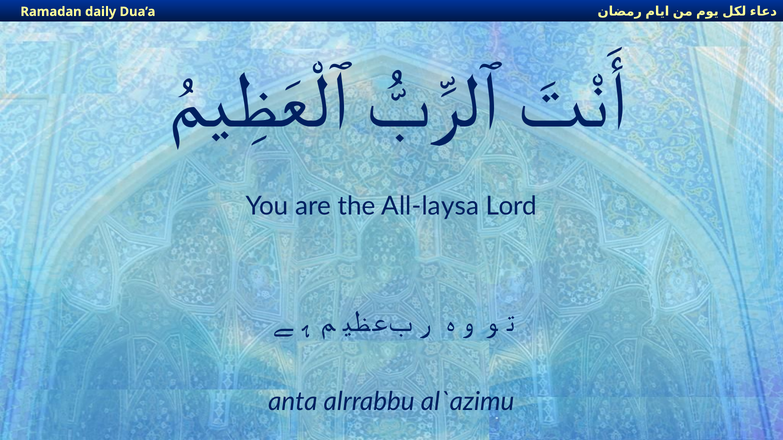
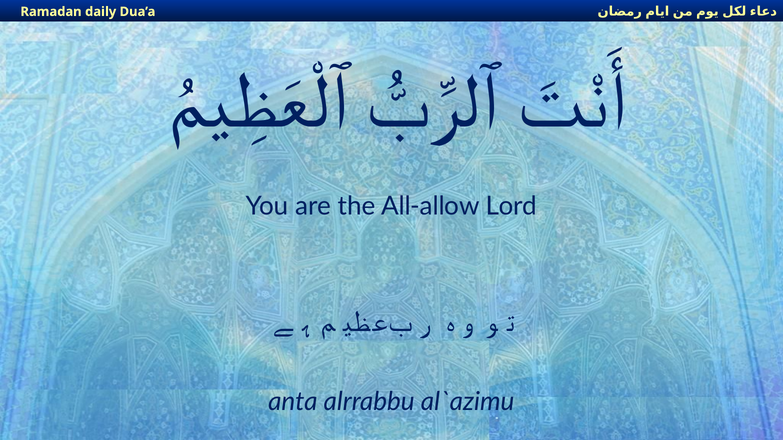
All-laysa: All-laysa -> All-allow
